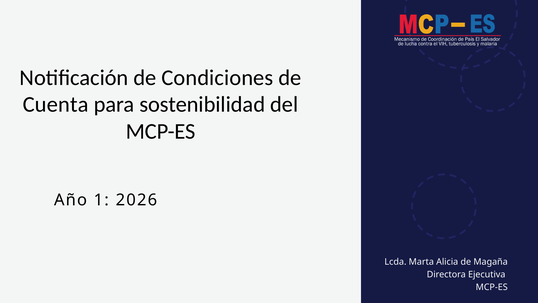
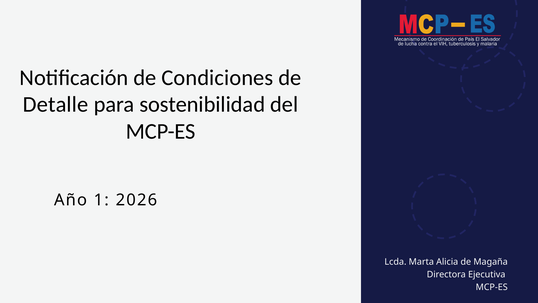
Cuenta: Cuenta -> Detalle
